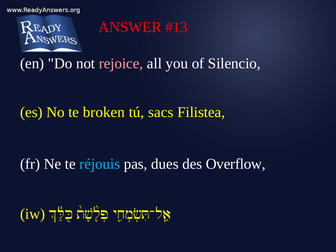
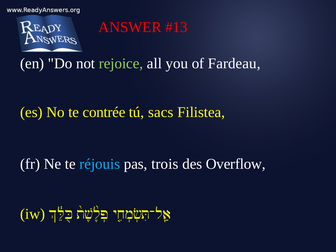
rejoice colour: pink -> light green
Silencio: Silencio -> Fardeau
broken: broken -> contrée
dues: dues -> trois
